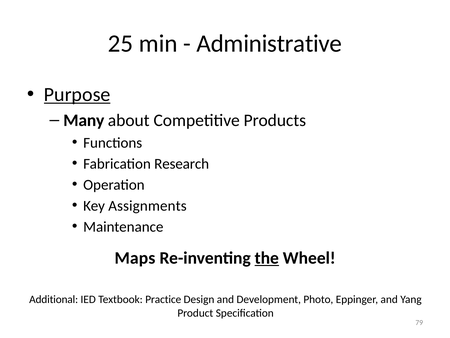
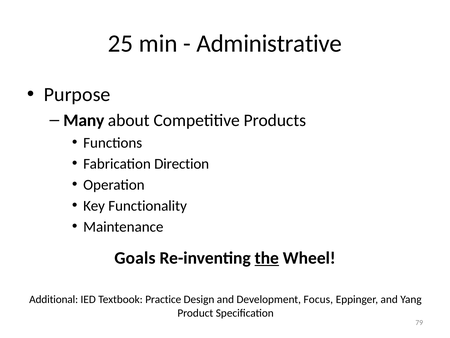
Purpose underline: present -> none
Research: Research -> Direction
Assignments: Assignments -> Functionality
Maps: Maps -> Goals
Photo: Photo -> Focus
